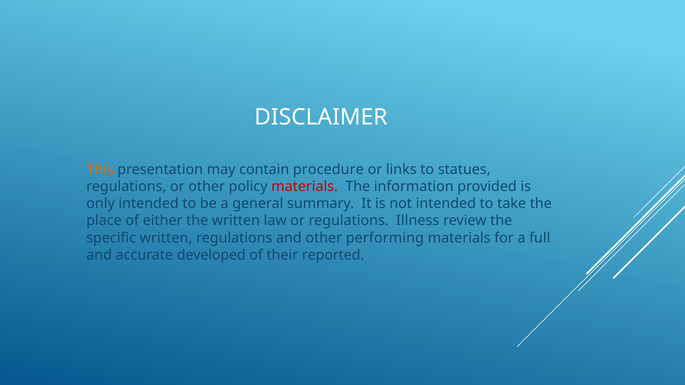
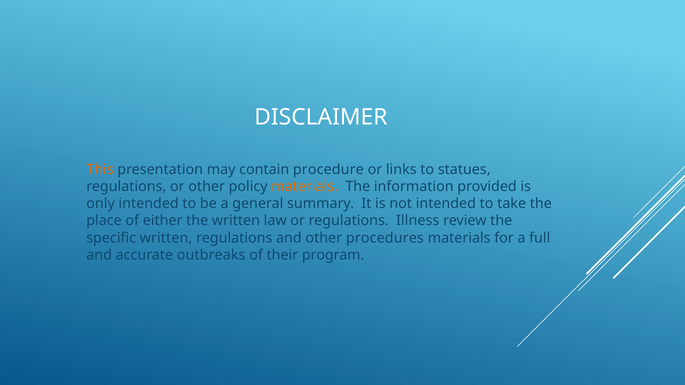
materials at (305, 187) colour: red -> orange
performing: performing -> procedures
developed: developed -> outbreaks
reported: reported -> program
